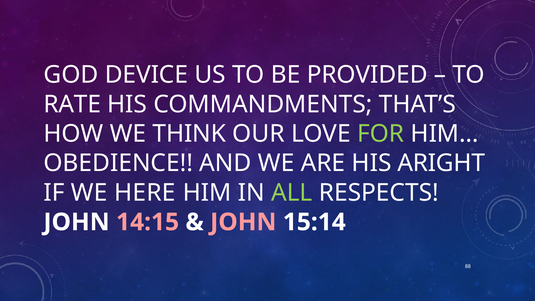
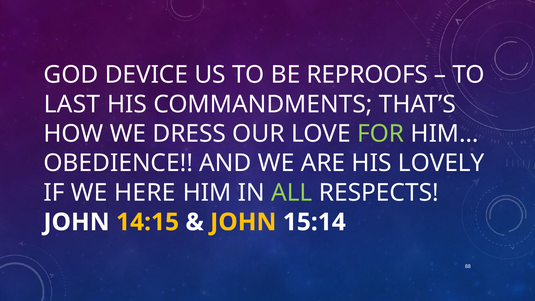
PROVIDED: PROVIDED -> REPROOFS
RATE: RATE -> LAST
THINK: THINK -> DRESS
ARIGHT: ARIGHT -> LOVELY
14:15 colour: pink -> yellow
JOHN at (243, 222) colour: pink -> yellow
